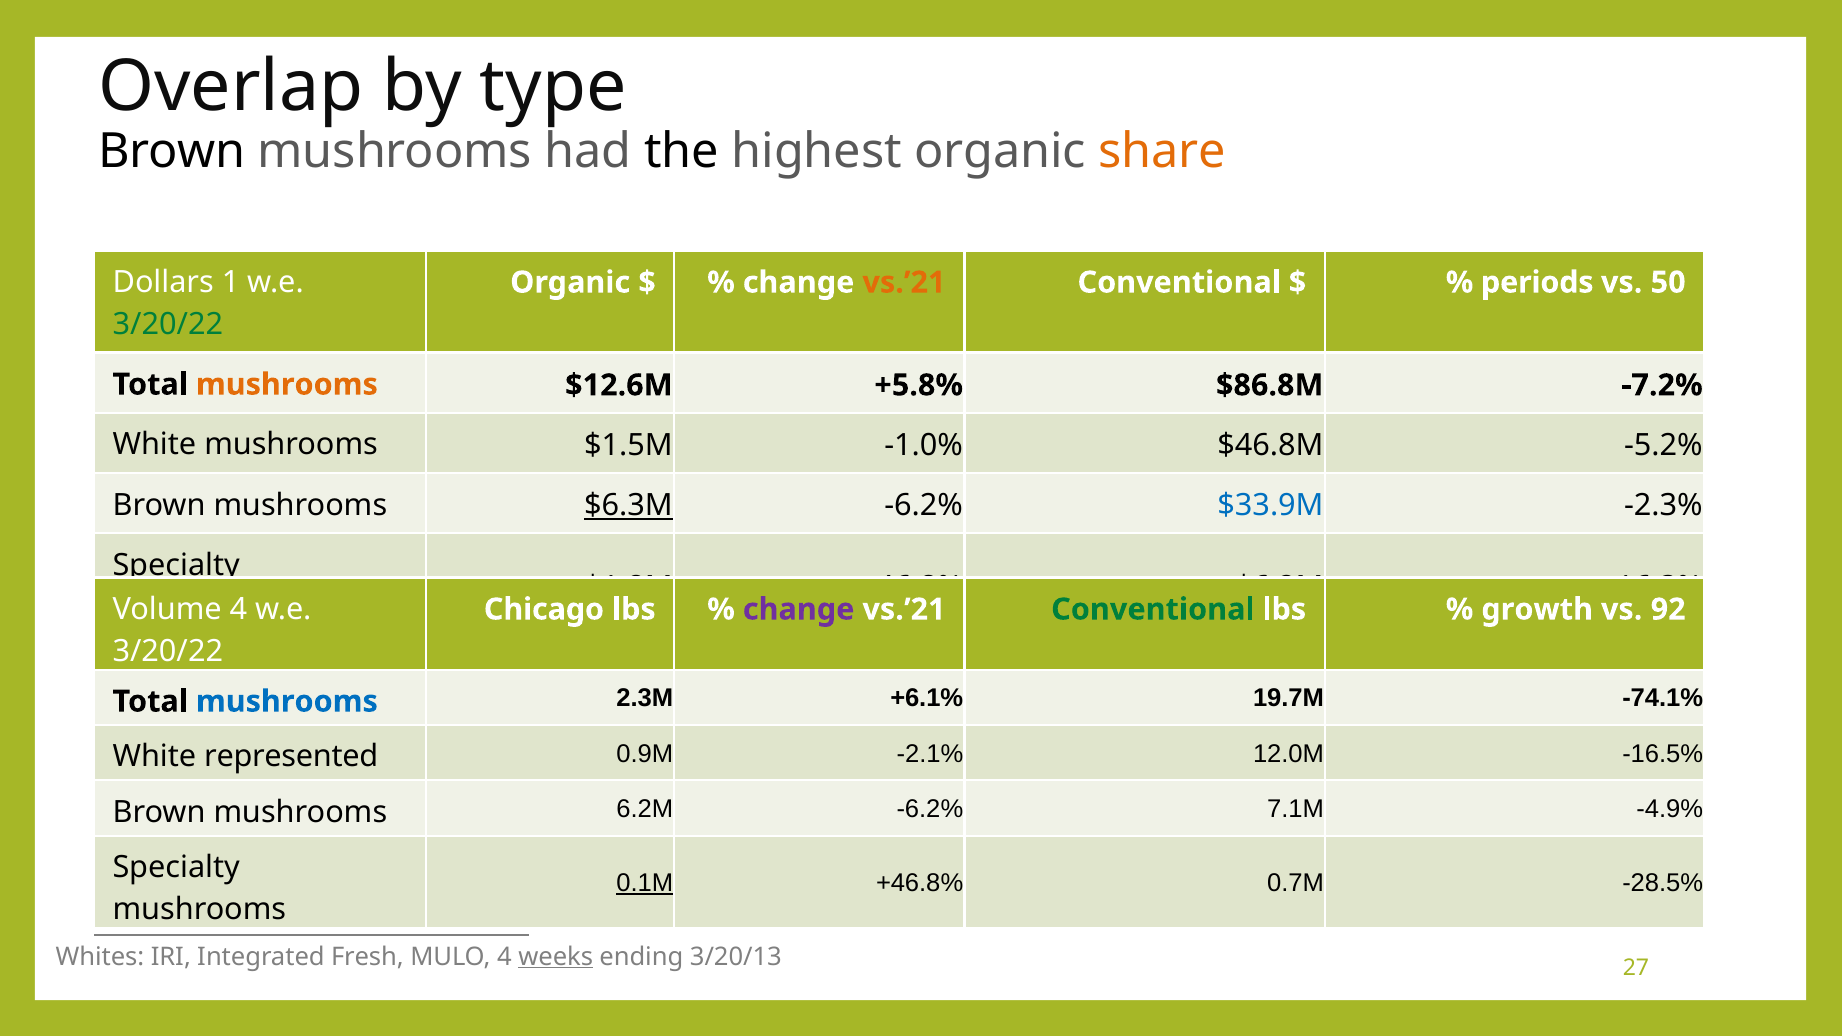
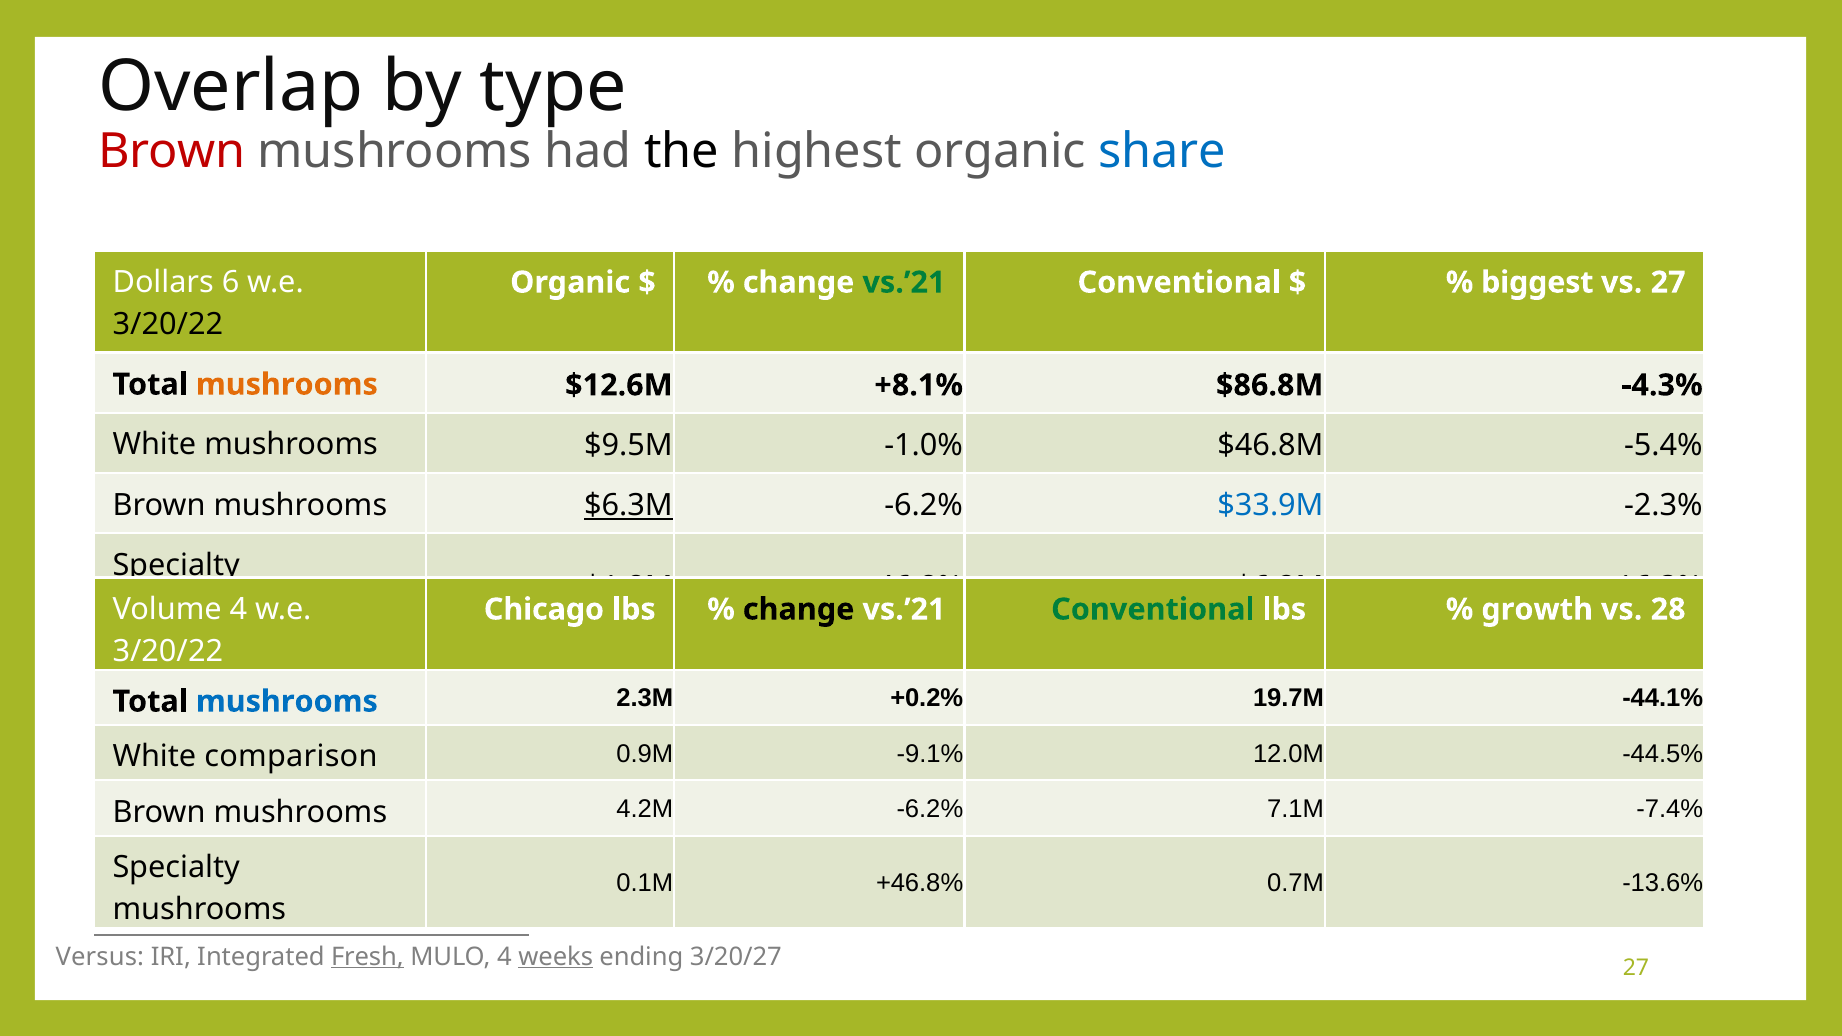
Brown at (172, 152) colour: black -> red
share colour: orange -> blue
1: 1 -> 6
vs.’21 at (904, 282) colour: orange -> green
periods: periods -> biggest
vs 50: 50 -> 27
3/20/22 at (168, 324) colour: green -> black
+5.8%: +5.8% -> +8.1%
-7.2%: -7.2% -> -4.3%
$1.5M: $1.5M -> $9.5M
-5.2%: -5.2% -> -5.4%
change at (799, 609) colour: purple -> black
92: 92 -> 28
+6.1%: +6.1% -> +0.2%
-74.1%: -74.1% -> -44.1%
represented: represented -> comparison
-2.1%: -2.1% -> -9.1%
-16.5%: -16.5% -> -44.5%
6.2M: 6.2M -> 4.2M
-4.9%: -4.9% -> -7.4%
0.1M underline: present -> none
-28.5%: -28.5% -> -13.6%
Whites: Whites -> Versus
Fresh underline: none -> present
3/20/13: 3/20/13 -> 3/20/27
